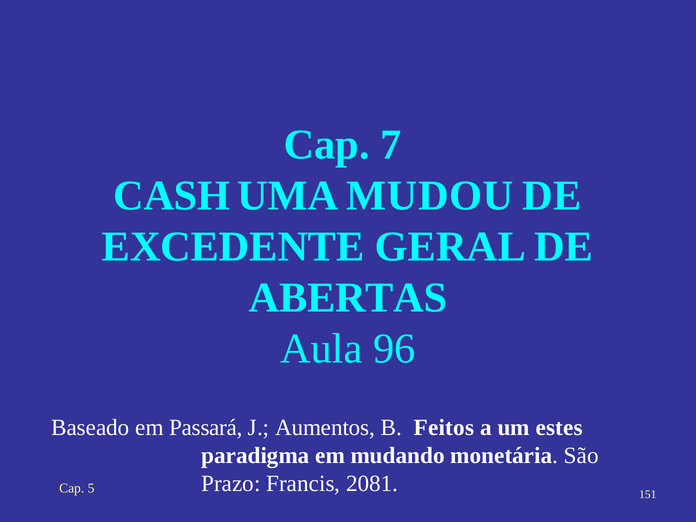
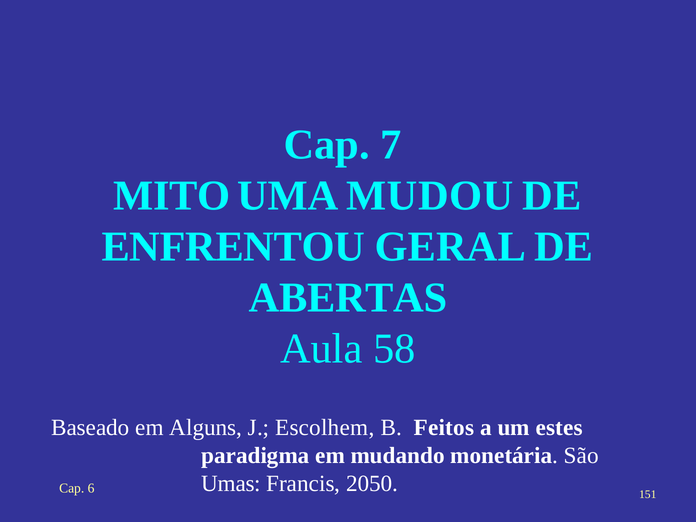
CASH: CASH -> MITO
EXCEDENTE: EXCEDENTE -> ENFRENTOU
96: 96 -> 58
Passará: Passará -> Alguns
Aumentos: Aumentos -> Escolhem
Prazo: Prazo -> Umas
2081: 2081 -> 2050
5: 5 -> 6
